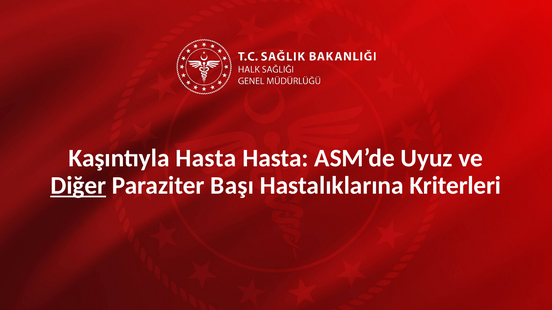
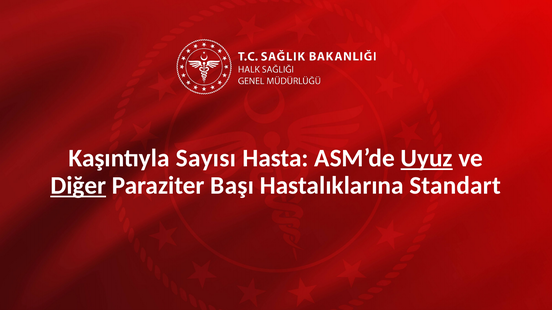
Kaşıntıyla Hasta: Hasta -> Sayısı
Uyuz underline: none -> present
Kriterleri: Kriterleri -> Standart
